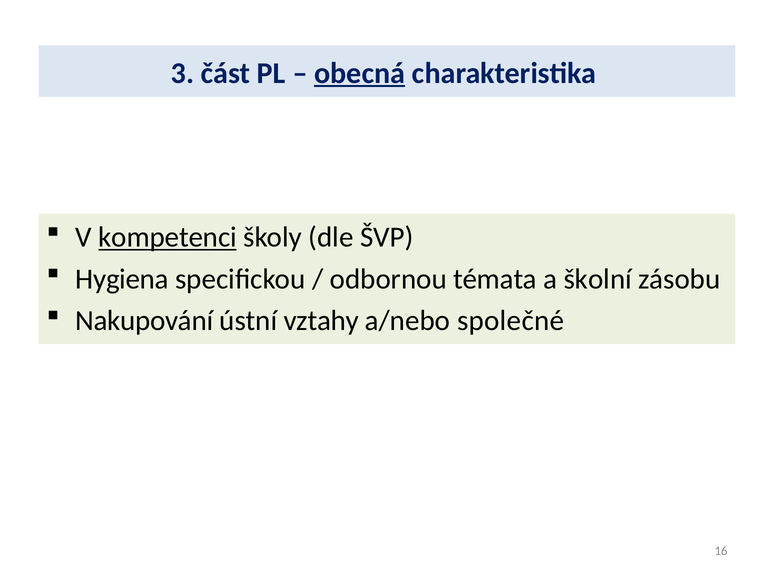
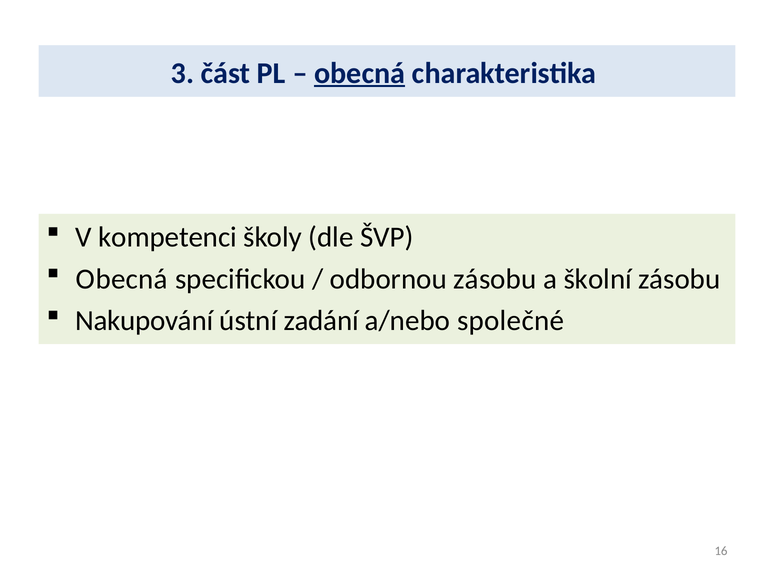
kompetenci underline: present -> none
Hygiena at (122, 279): Hygiena -> Obecná
odbornou témata: témata -> zásobu
vztahy: vztahy -> zadání
